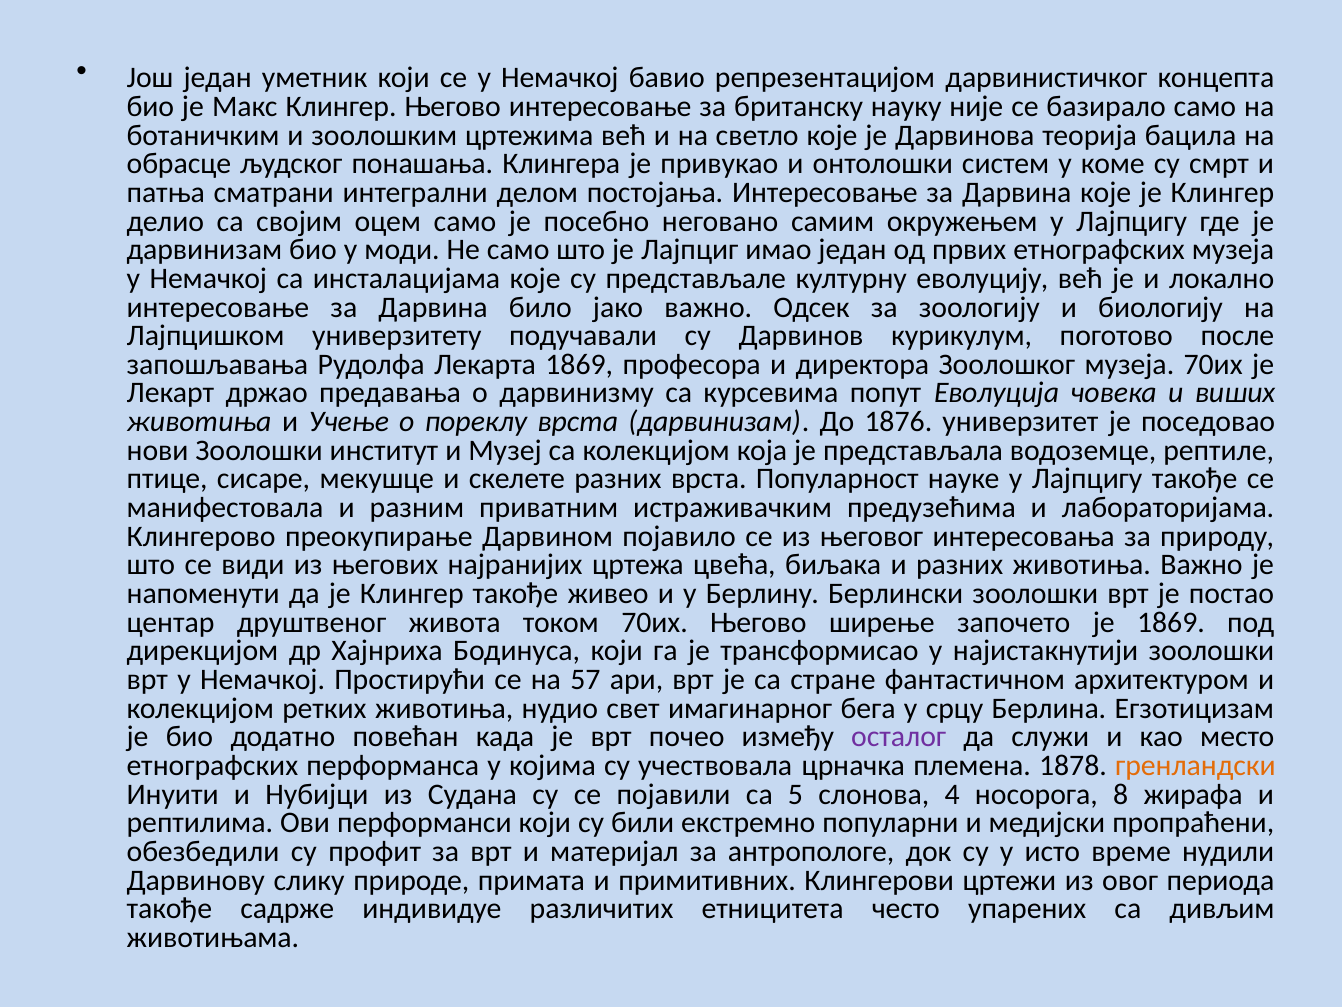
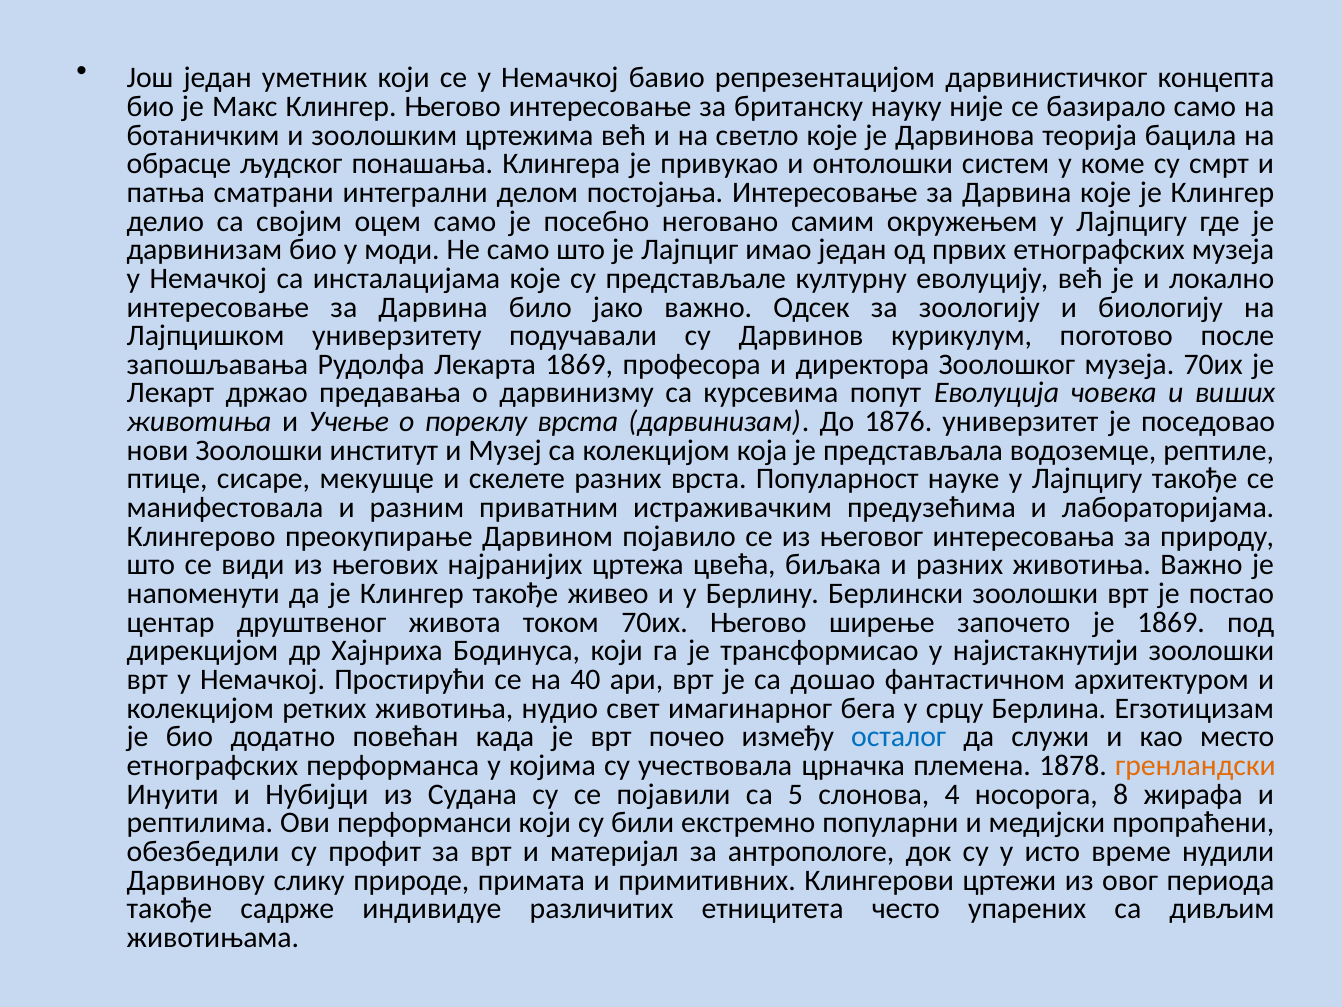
57: 57 -> 40
стране: стране -> дошао
осталог colour: purple -> blue
